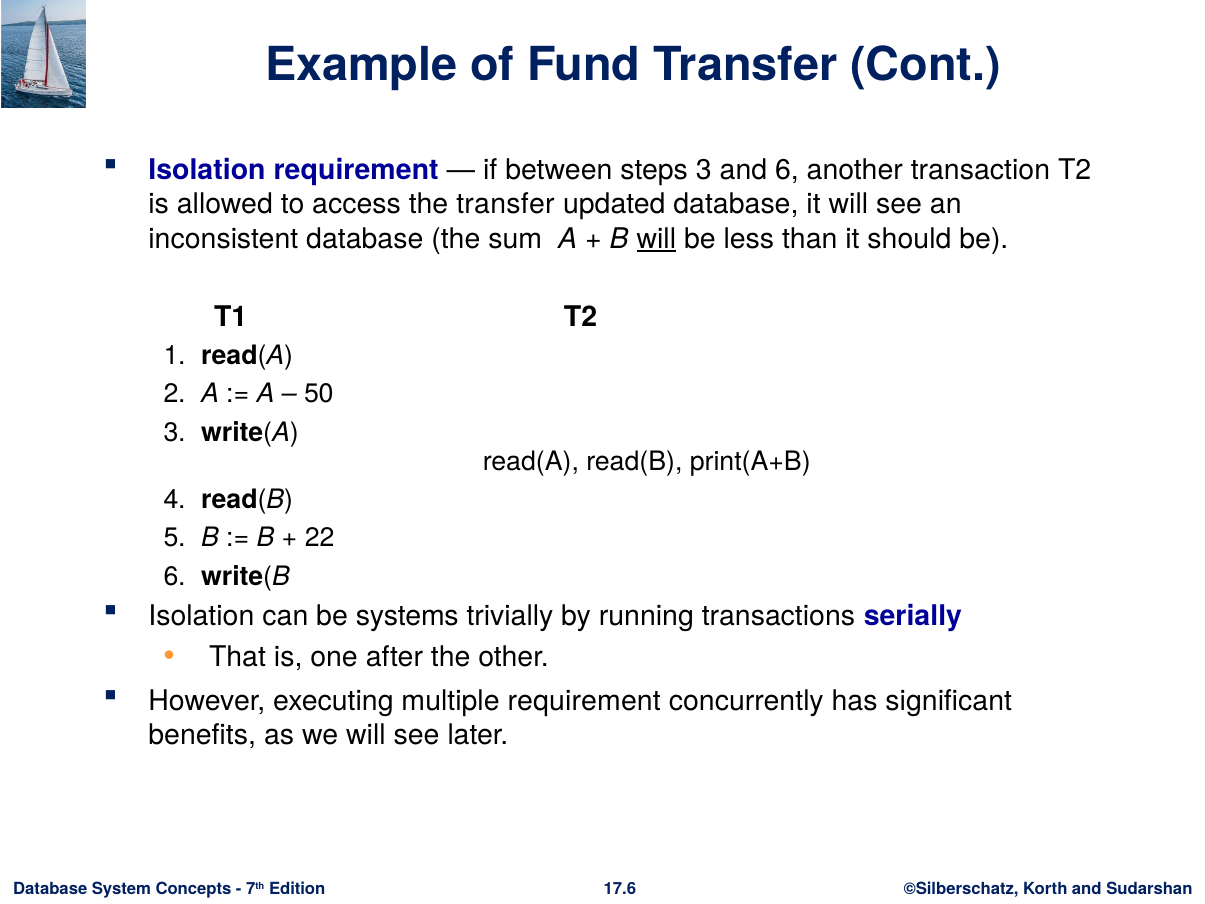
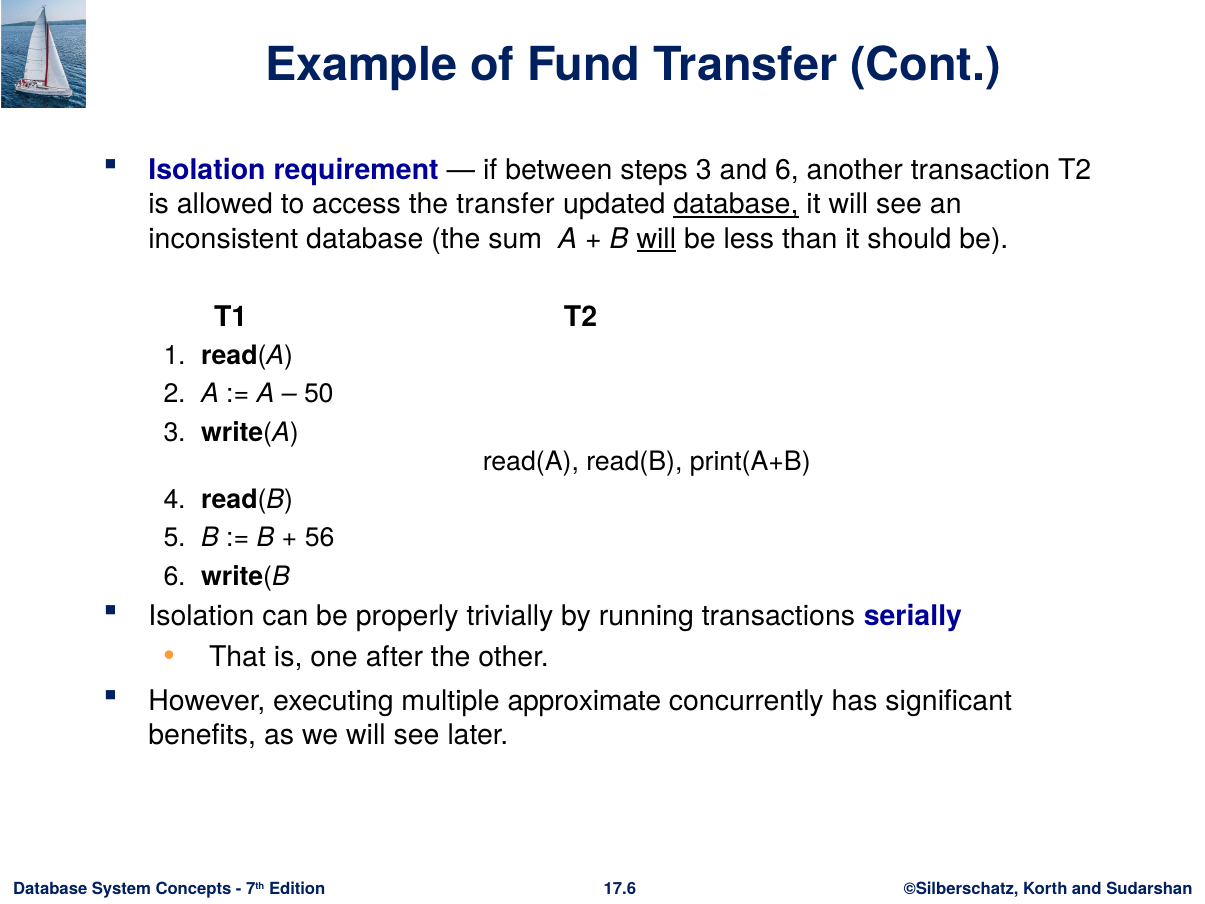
database at (736, 205) underline: none -> present
22: 22 -> 56
systems: systems -> properly
multiple requirement: requirement -> approximate
